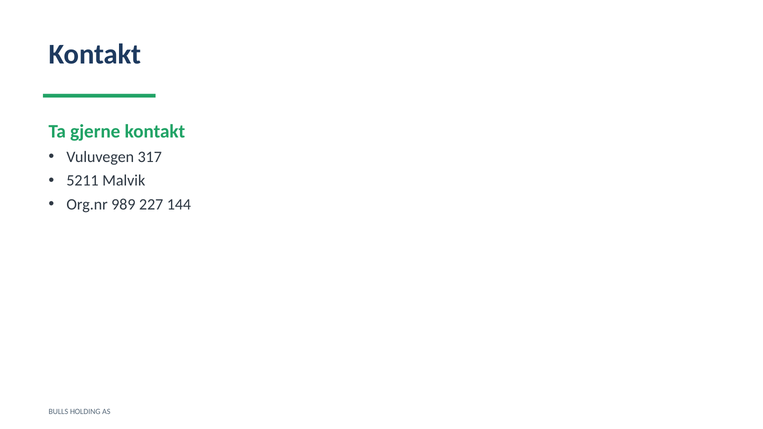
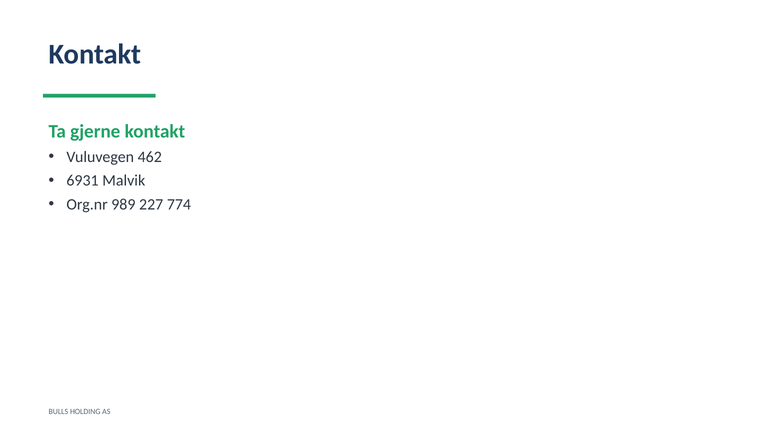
317: 317 -> 462
5211: 5211 -> 6931
144: 144 -> 774
